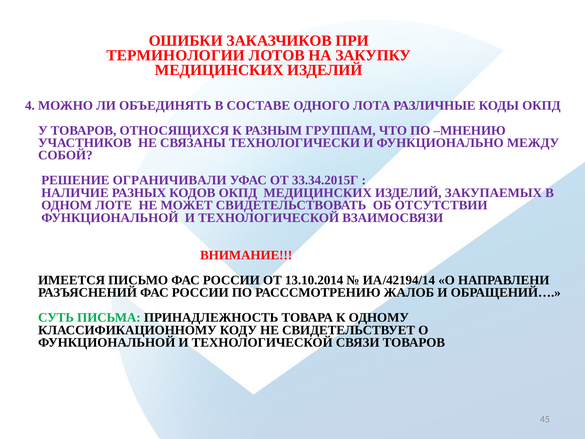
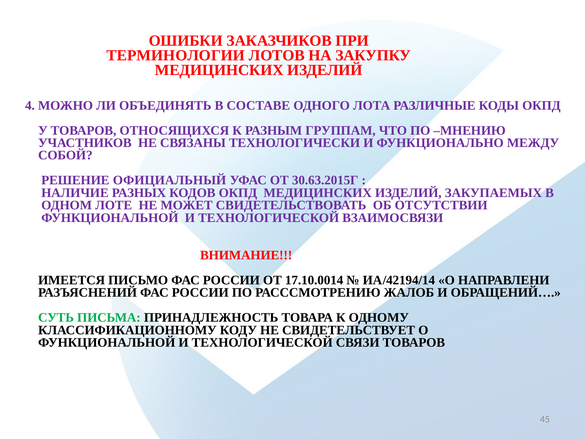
ОГРАНИЧИВАЛИ: ОГРАНИЧИВАЛИ -> ОФИЦИАЛЬНЫЙ
33.34.2015Г: 33.34.2015Г -> 30.63.2015Г
13.10.2014: 13.10.2014 -> 17.10.0014
